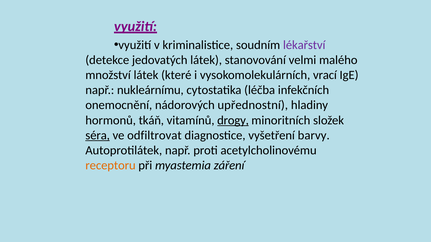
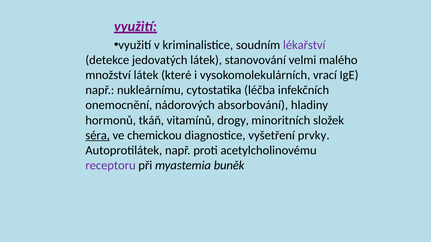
upřednostní: upřednostní -> absorbování
drogy underline: present -> none
odfiltrovat: odfiltrovat -> chemickou
barvy: barvy -> prvky
receptoru colour: orange -> purple
záření: záření -> buněk
